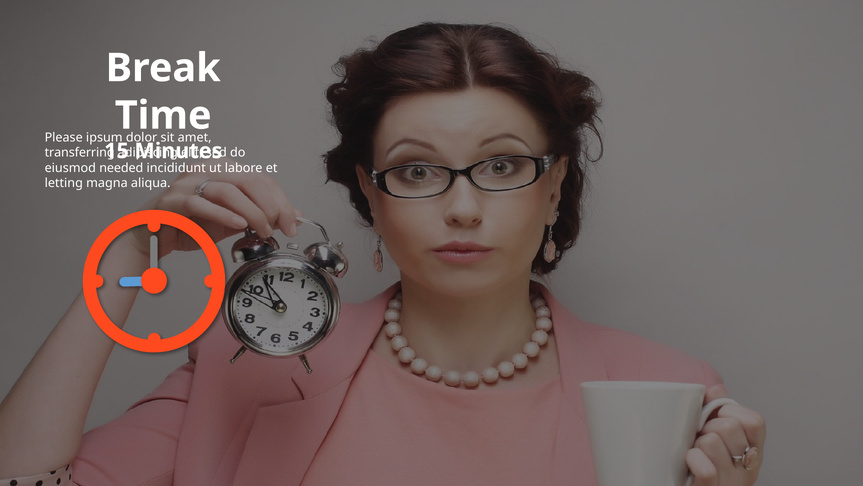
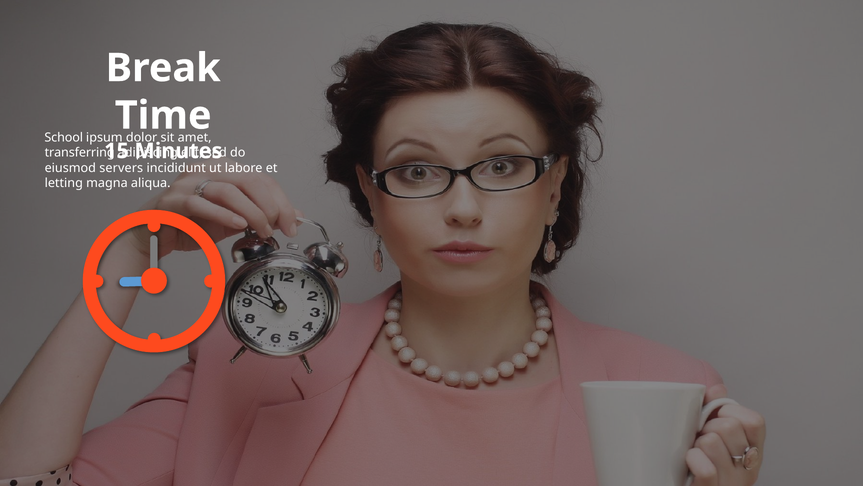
Please: Please -> School
needed: needed -> servers
